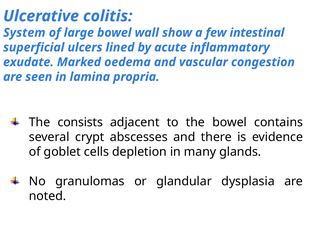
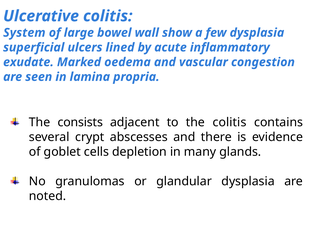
few intestinal: intestinal -> dysplasia
the bowel: bowel -> colitis
